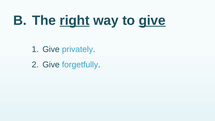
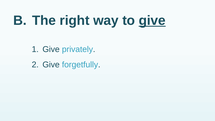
right underline: present -> none
